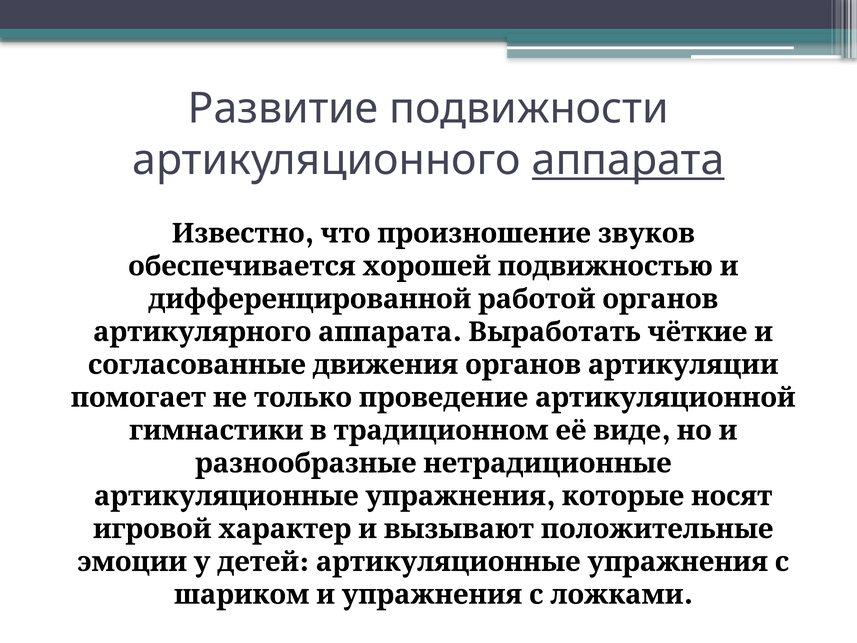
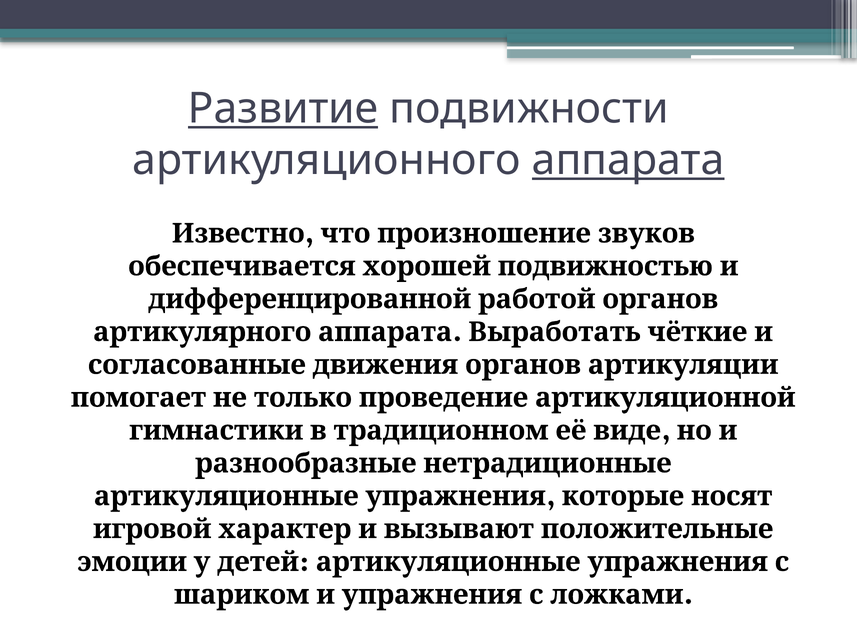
Развитие underline: none -> present
